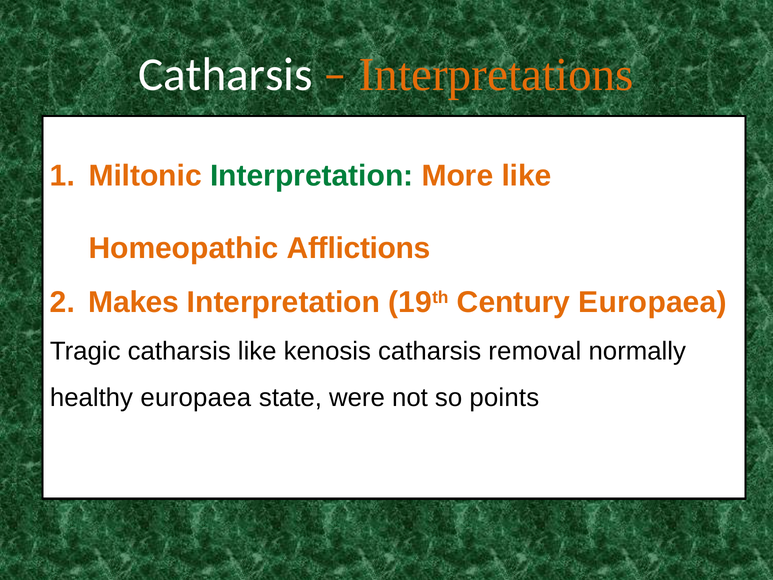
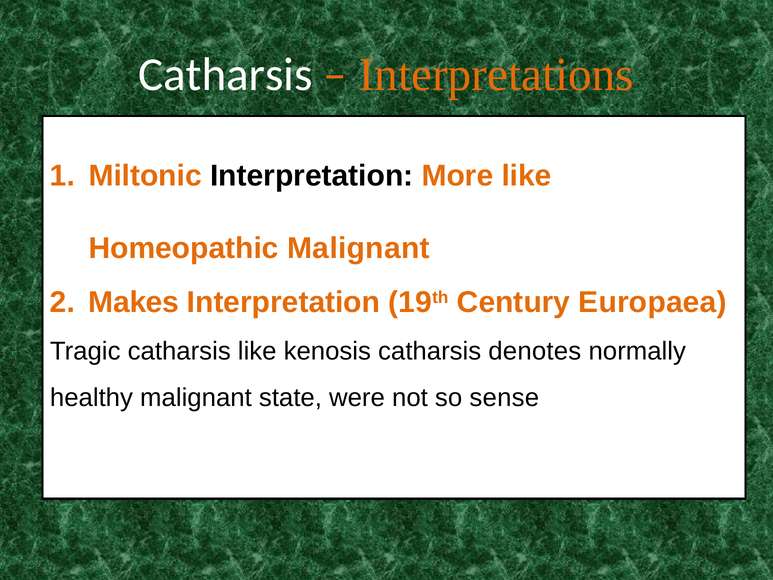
Interpretation at (312, 176) colour: green -> black
Homeopathic Afflictions: Afflictions -> Malignant
removal: removal -> denotes
healthy europaea: europaea -> malignant
points: points -> sense
